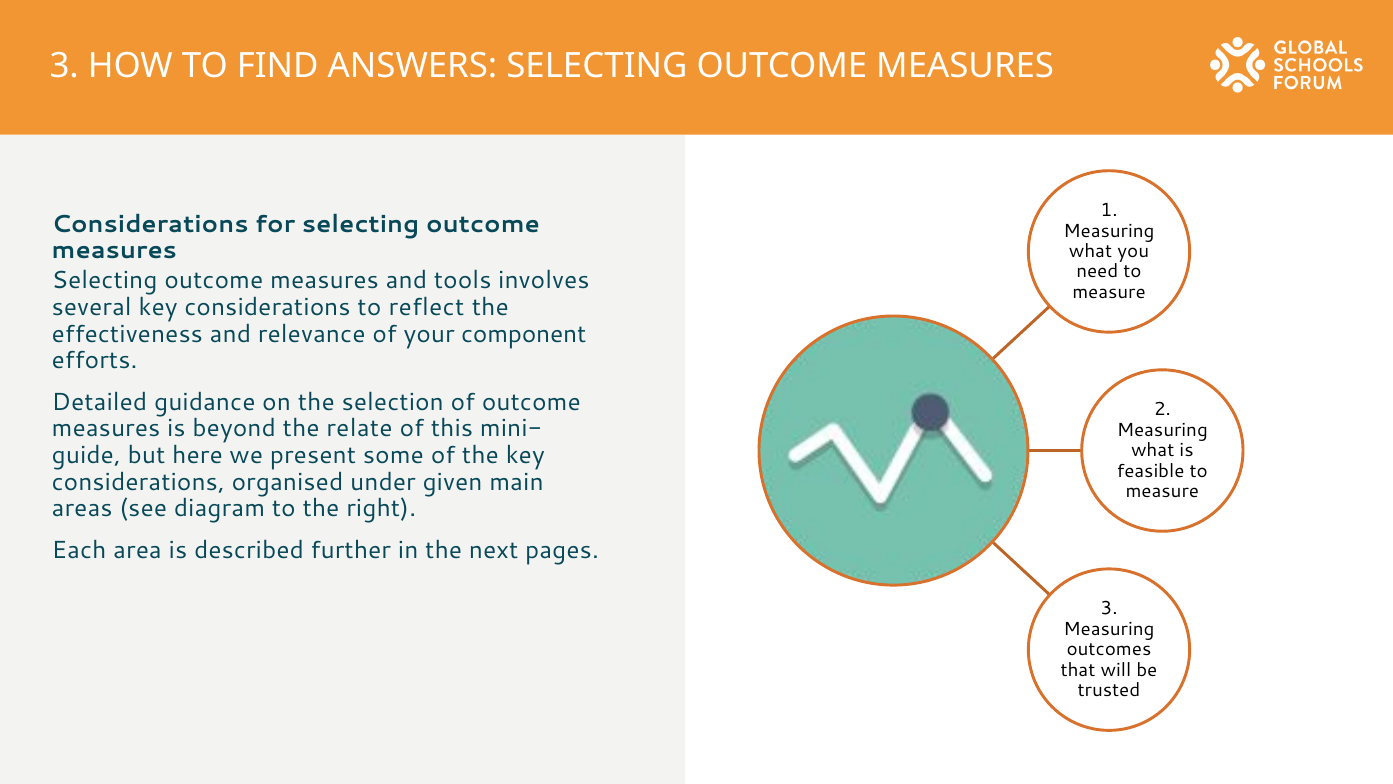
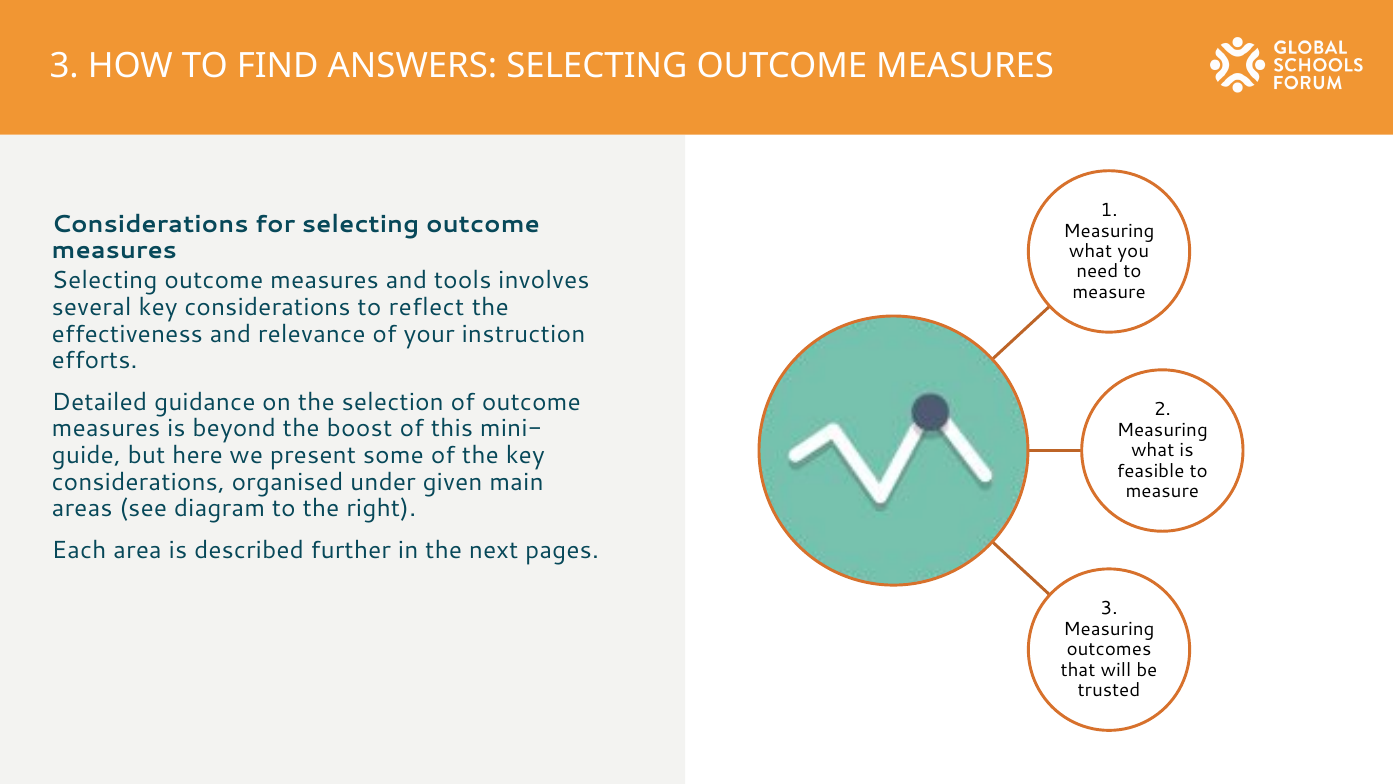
component: component -> instruction
relate: relate -> boost
